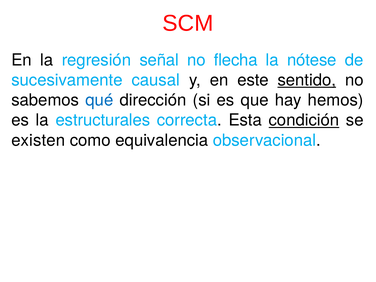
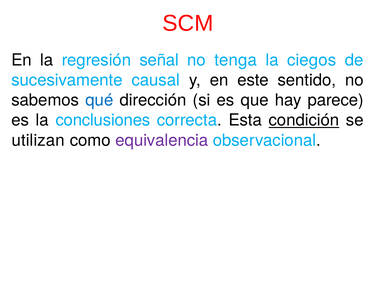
flecha: flecha -> tenga
nótese: nótese -> ciegos
sentido underline: present -> none
hemos: hemos -> parece
estructurales: estructurales -> conclusiones
existen: existen -> utilizan
equivalencia colour: black -> purple
